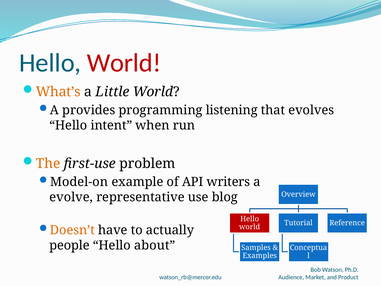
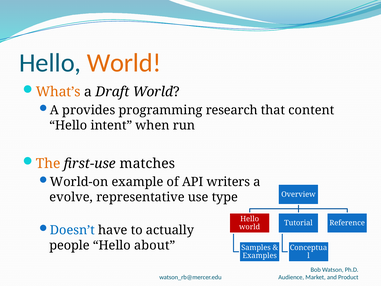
World at (124, 63) colour: red -> orange
Little: Little -> Draft
listening: listening -> research
evolves: evolves -> content
problem: problem -> matches
Model-on: Model-on -> World-on
blog: blog -> type
Doesn’t colour: orange -> blue
